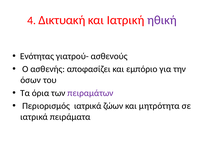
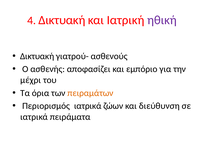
Ενότητας at (37, 56): Ενότητας -> Δικτυακή
όσων: όσων -> μέχρι
πειραμάτων colour: purple -> orange
μητρότητα: μητρότητα -> διεύθυνση
